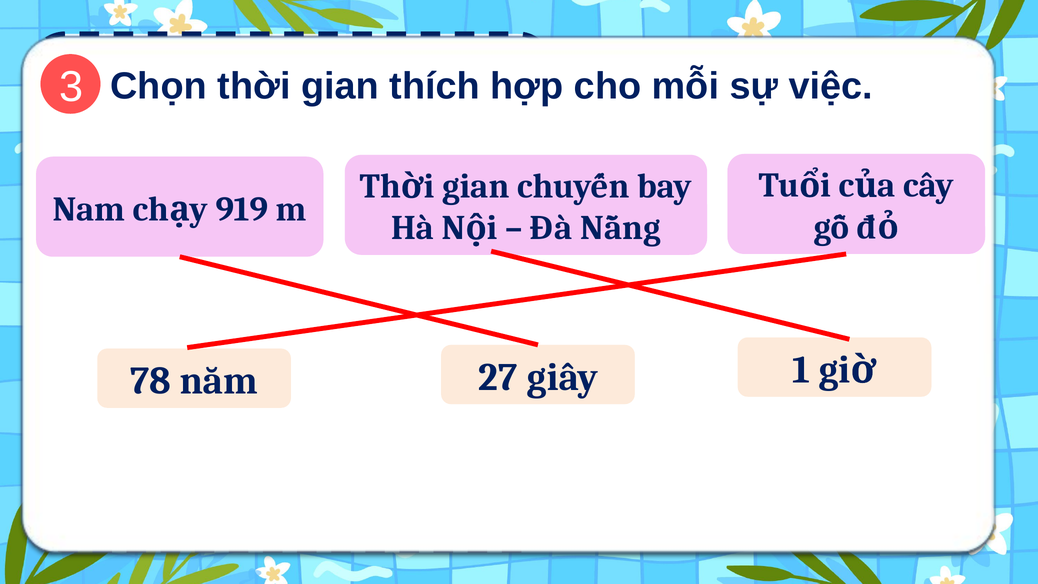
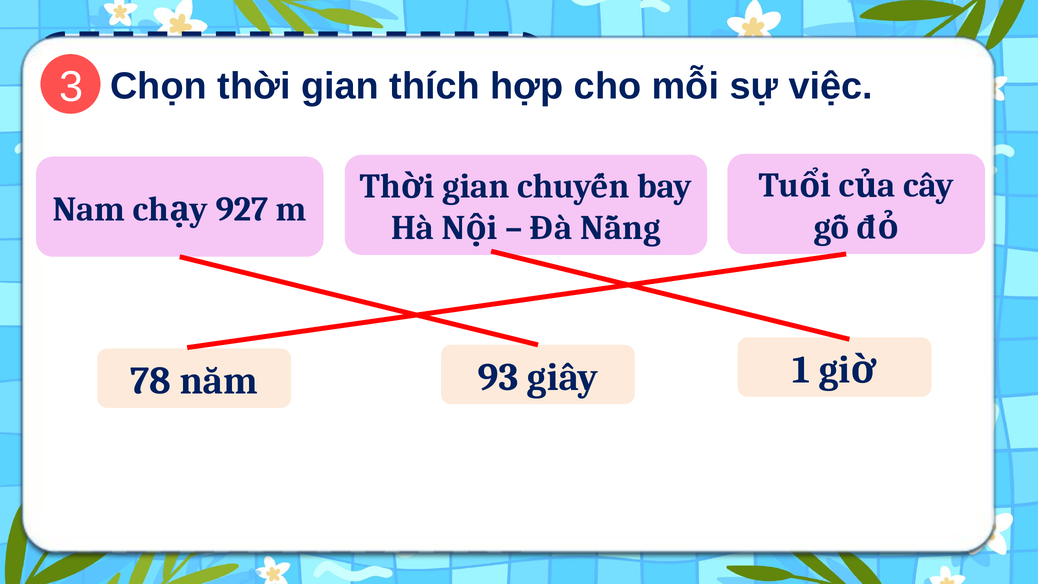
919: 919 -> 927
27: 27 -> 93
